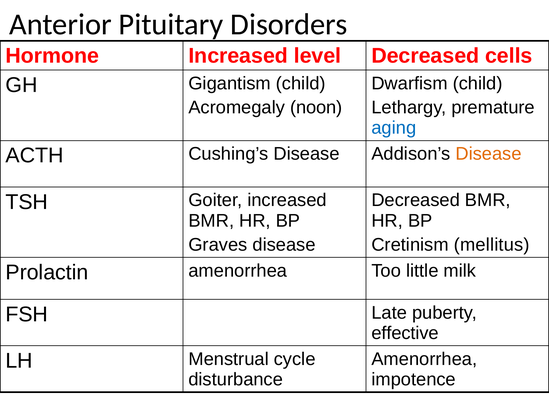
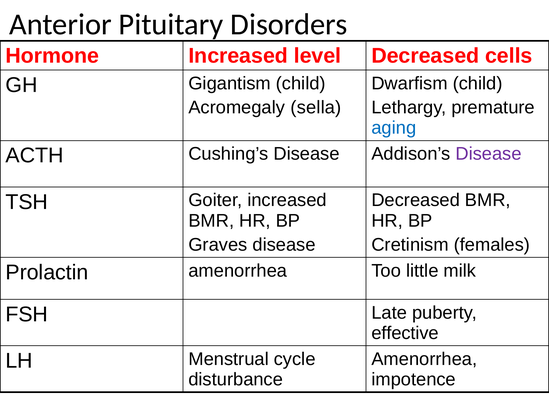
noon: noon -> sella
Disease at (489, 154) colour: orange -> purple
mellitus: mellitus -> females
